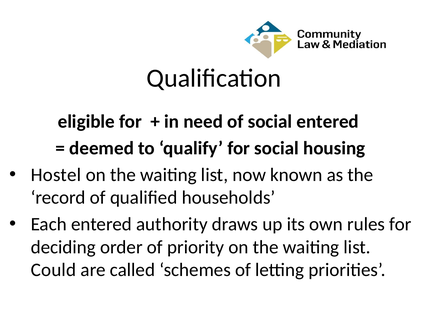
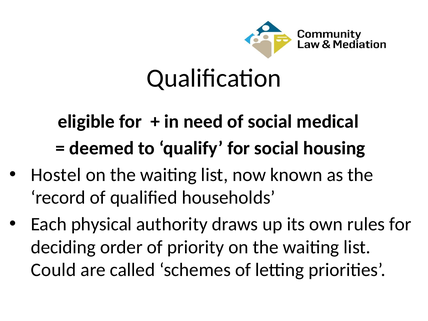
social entered: entered -> medical
Each entered: entered -> physical
